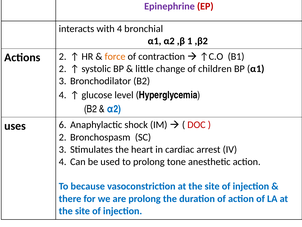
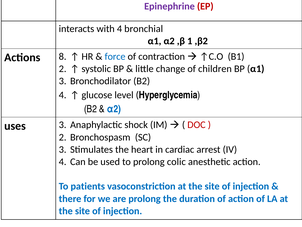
Actions 2: 2 -> 8
force colour: orange -> blue
uses 6: 6 -> 3
tone: tone -> colic
because: because -> patients
